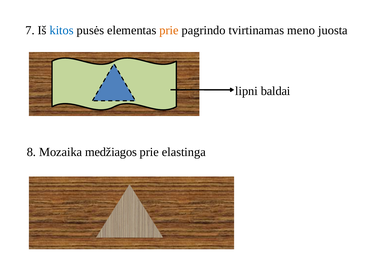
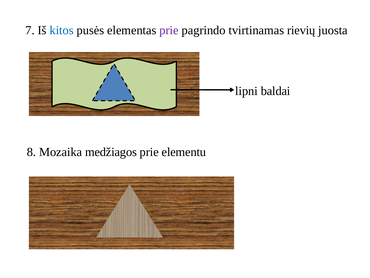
prie at (169, 30) colour: orange -> purple
meno: meno -> rievių
elastinga: elastinga -> elementu
